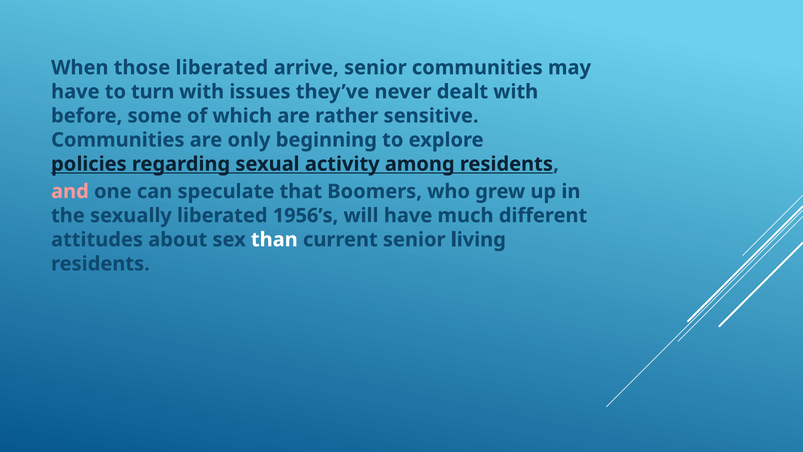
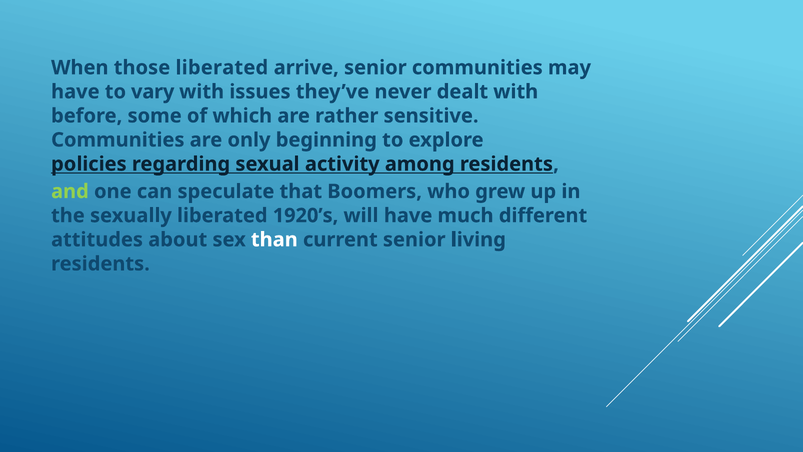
turn: turn -> vary
and colour: pink -> light green
1956’s: 1956’s -> 1920’s
